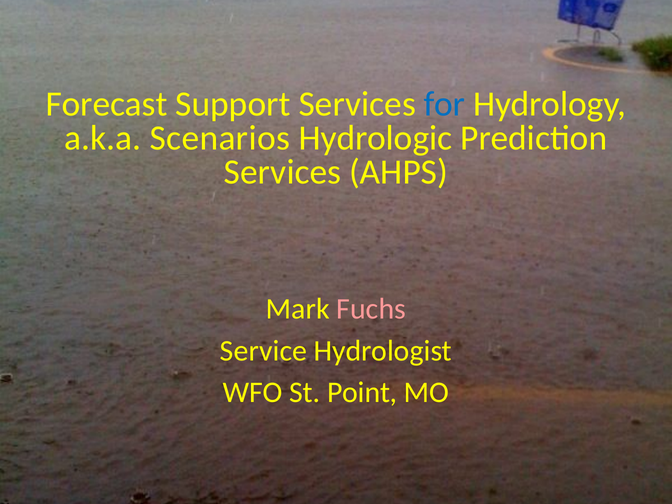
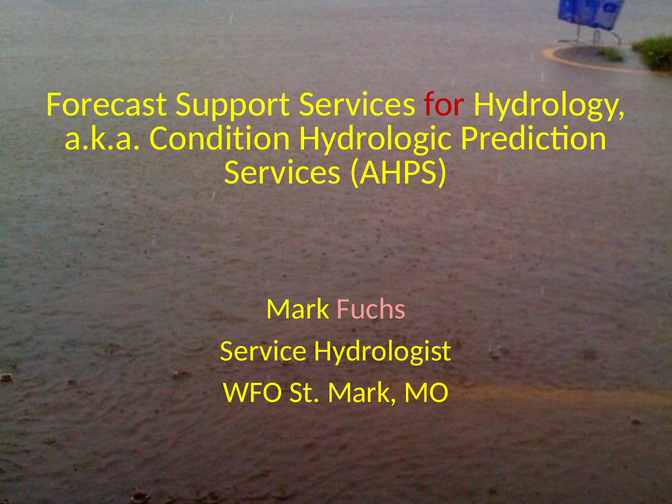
for colour: blue -> red
Scenarios: Scenarios -> Condition
St Point: Point -> Mark
